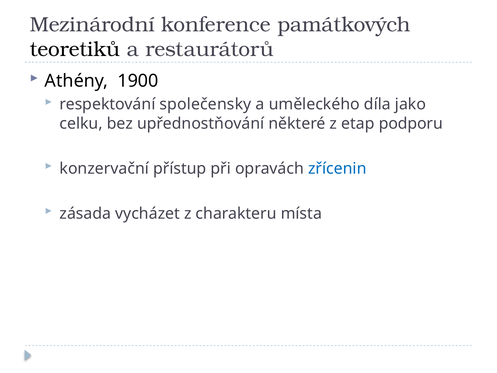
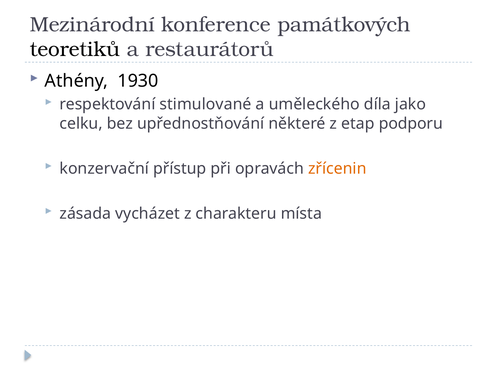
1900: 1900 -> 1930
společensky: společensky -> stimulované
zřícenin colour: blue -> orange
